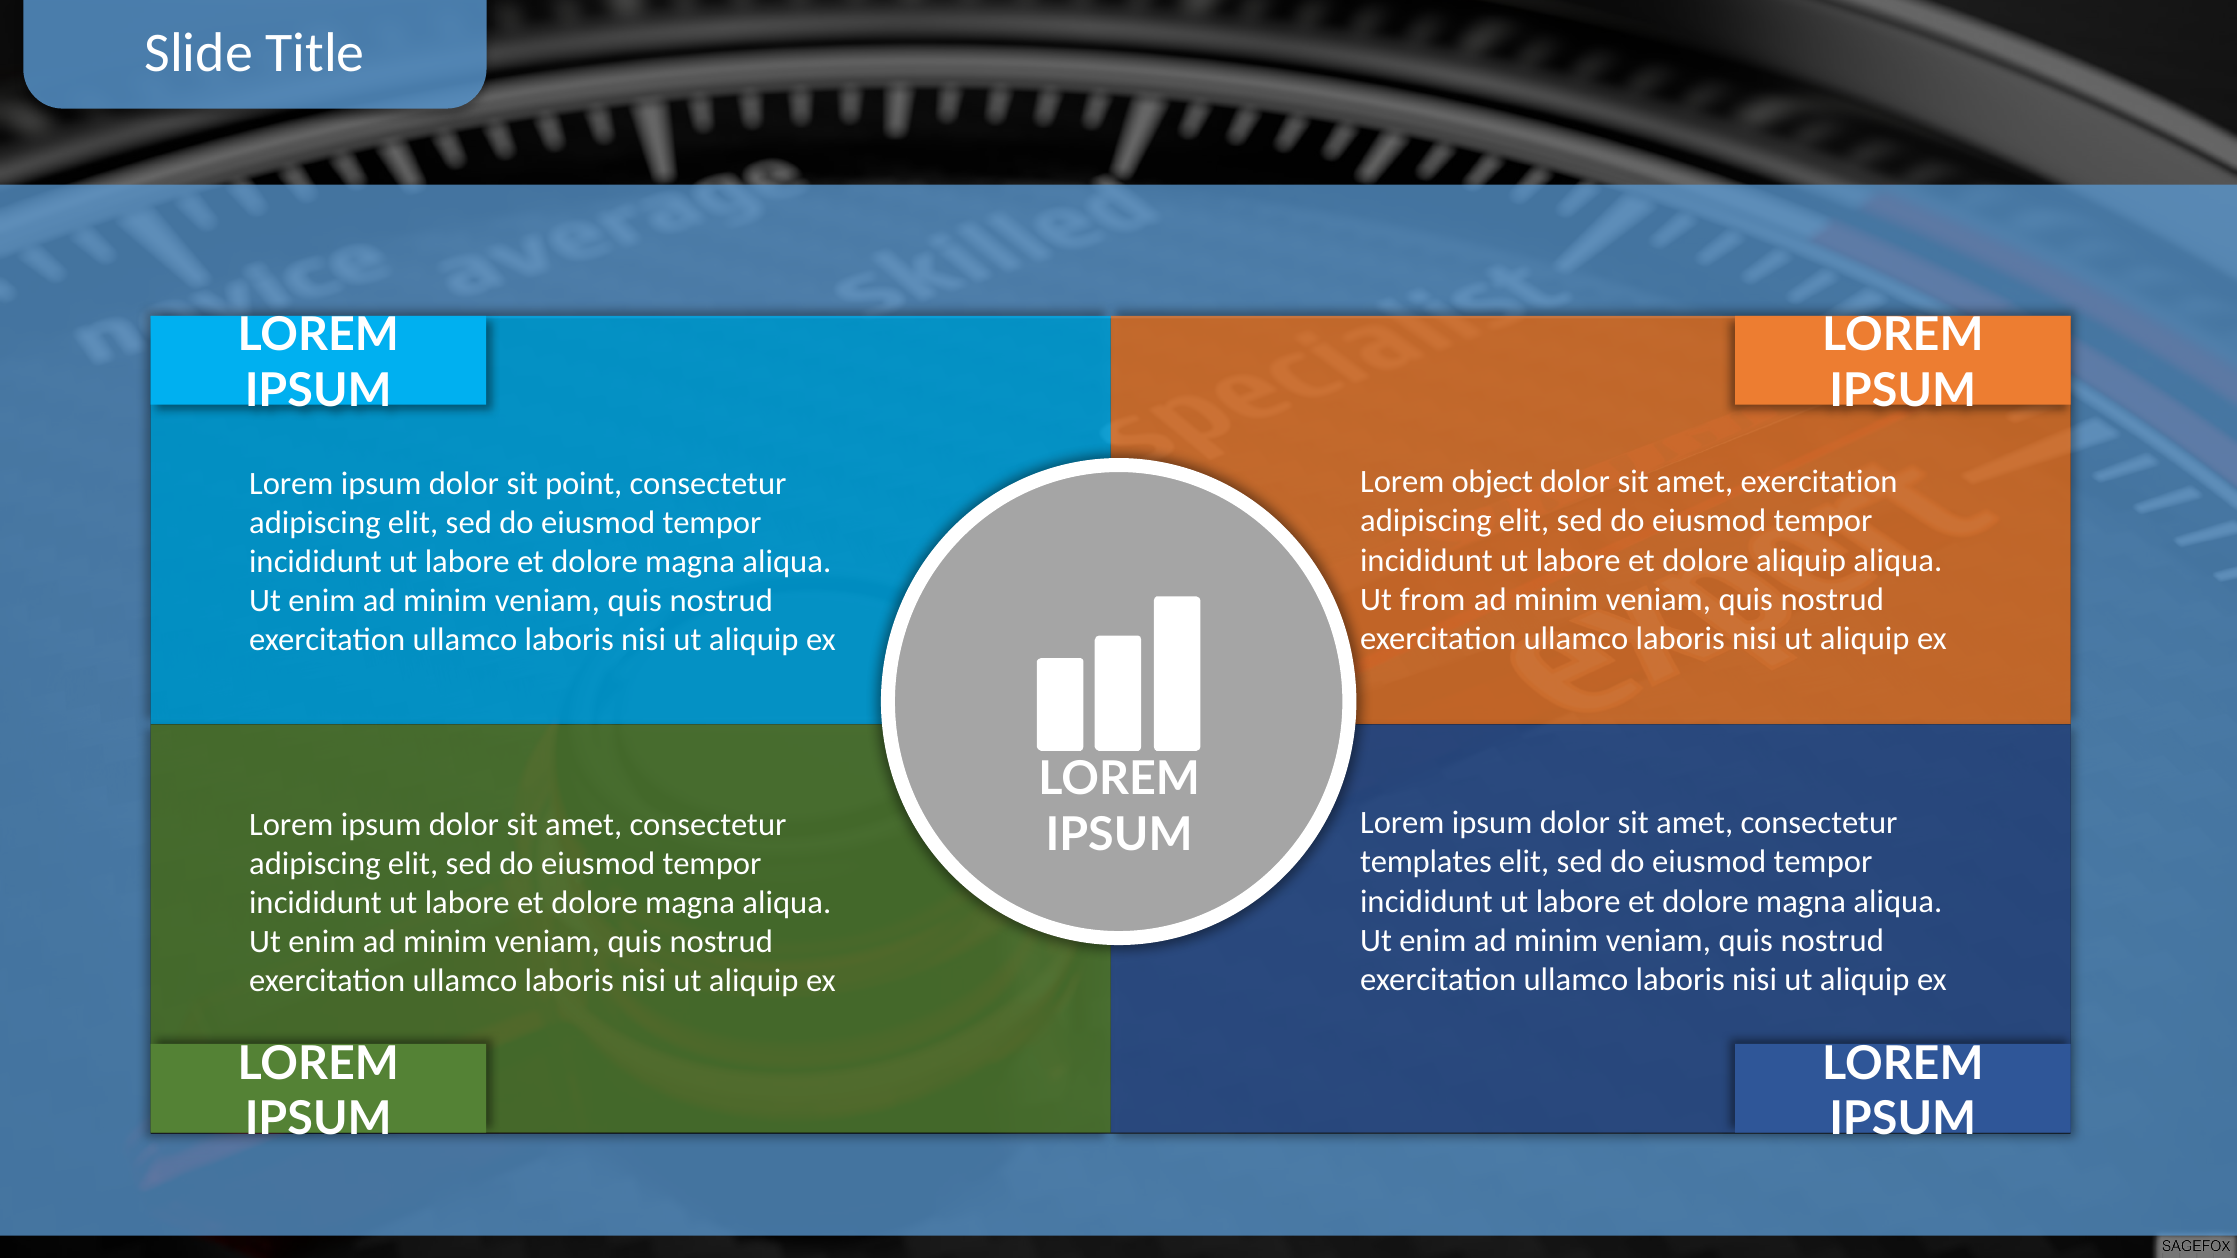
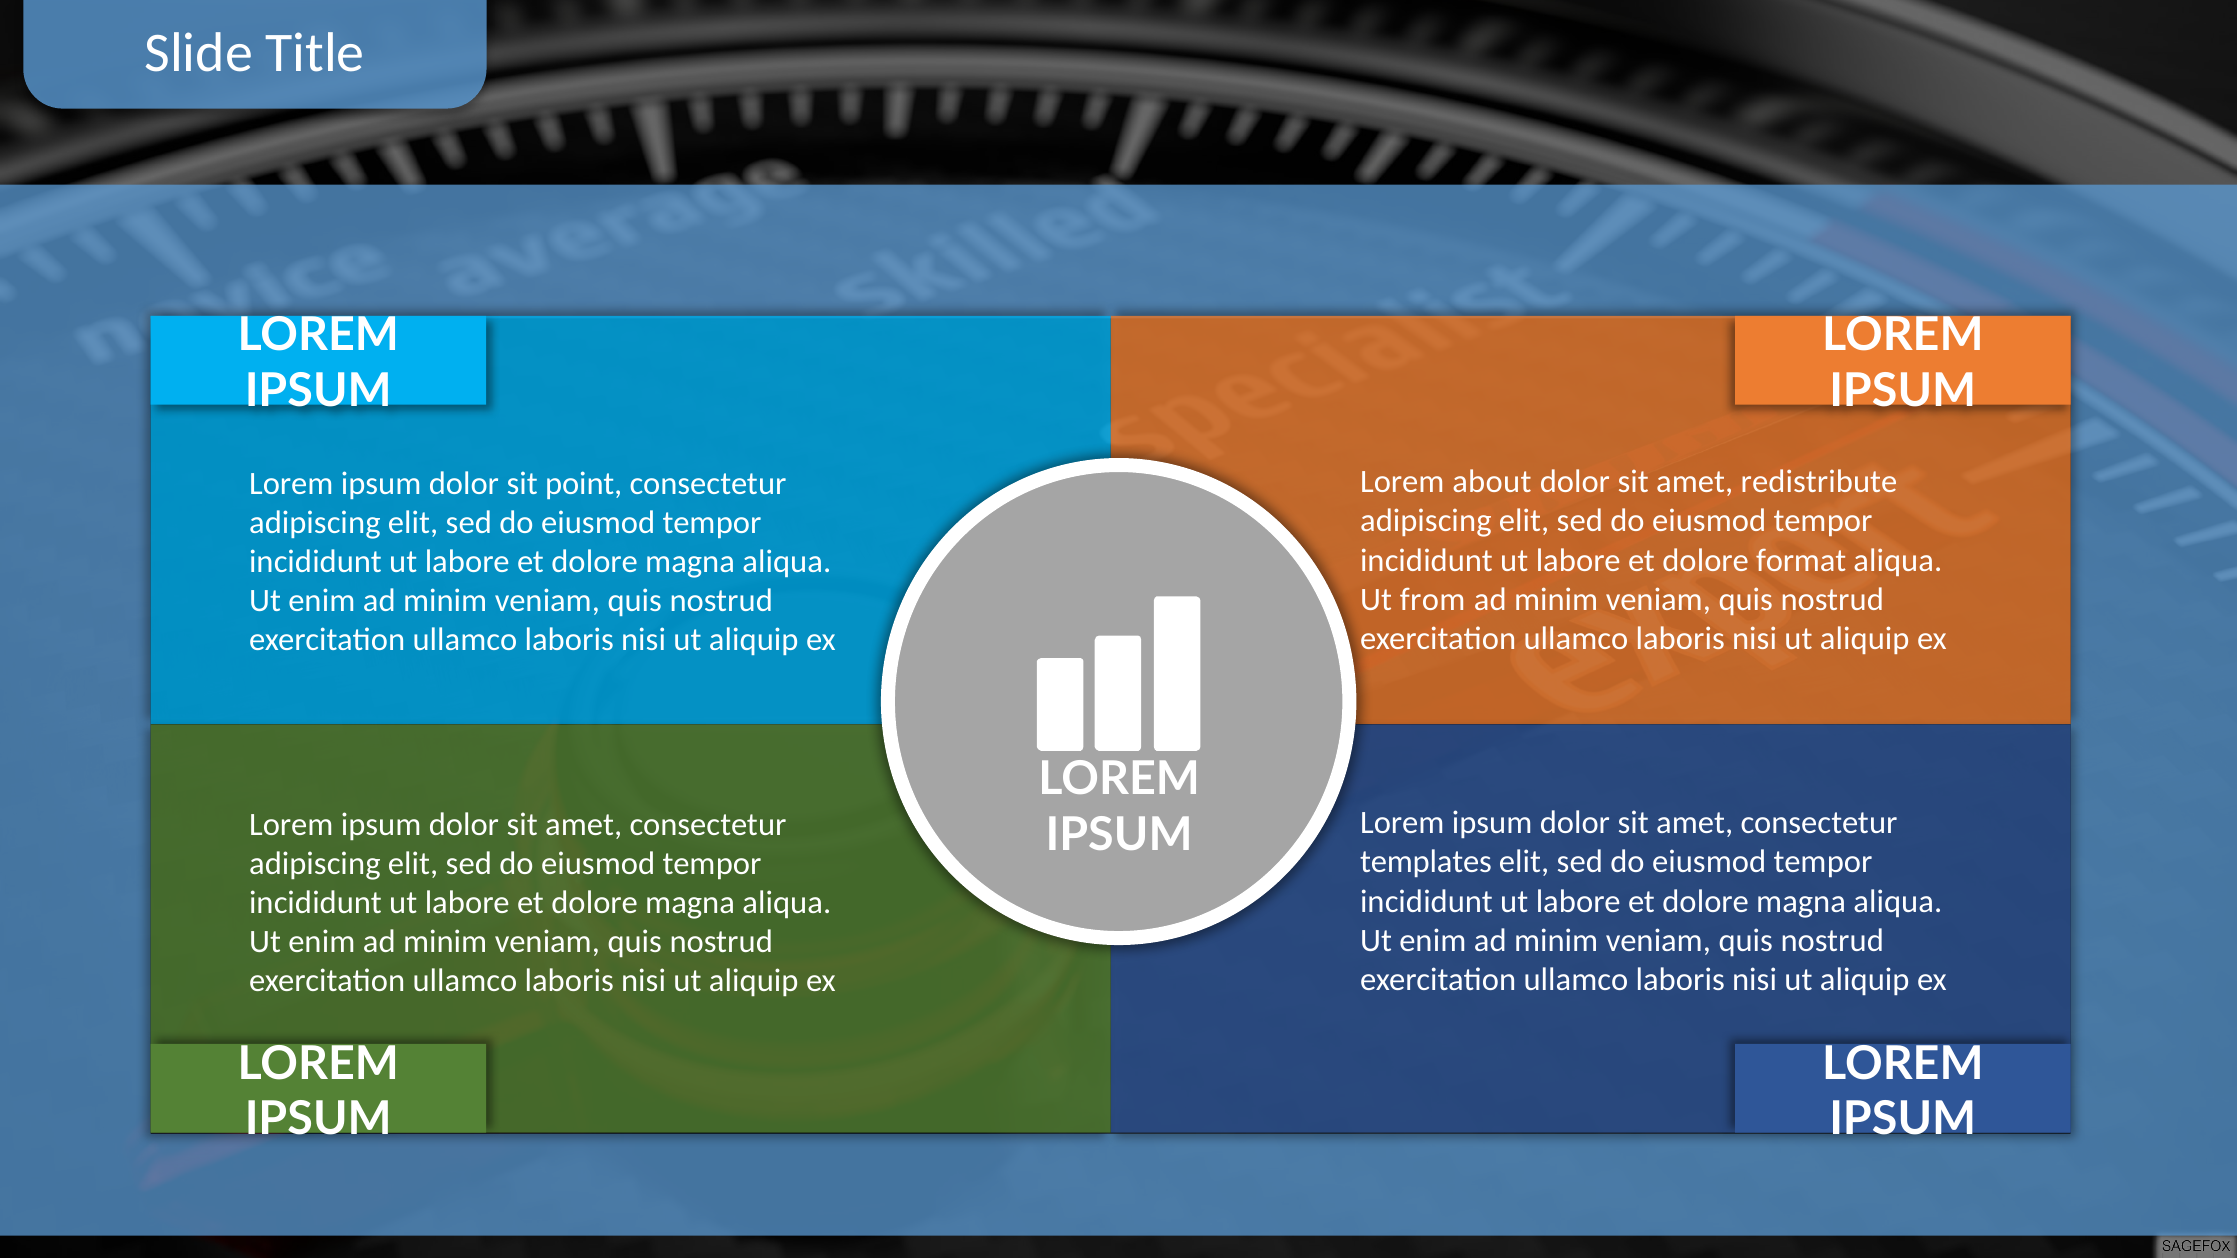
object: object -> about
amet exercitation: exercitation -> redistribute
dolore aliquip: aliquip -> format
